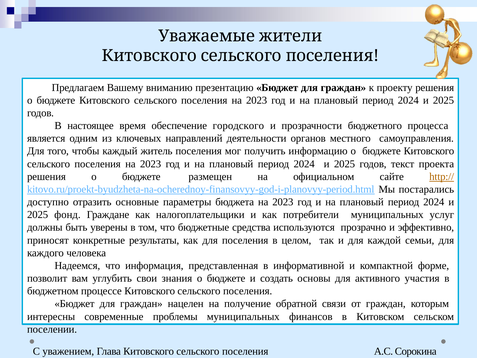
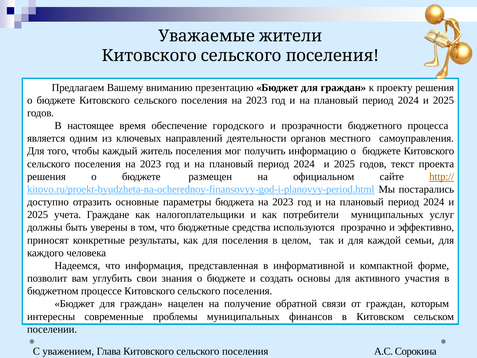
фонд: фонд -> учета
